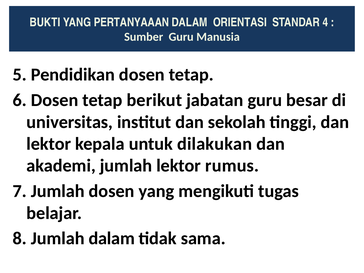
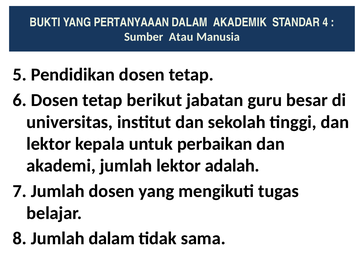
ORIENTASI: ORIENTASI -> AKADEMIK
Sumber Guru: Guru -> Atau
dilakukan: dilakukan -> perbaikan
rumus: rumus -> adalah
